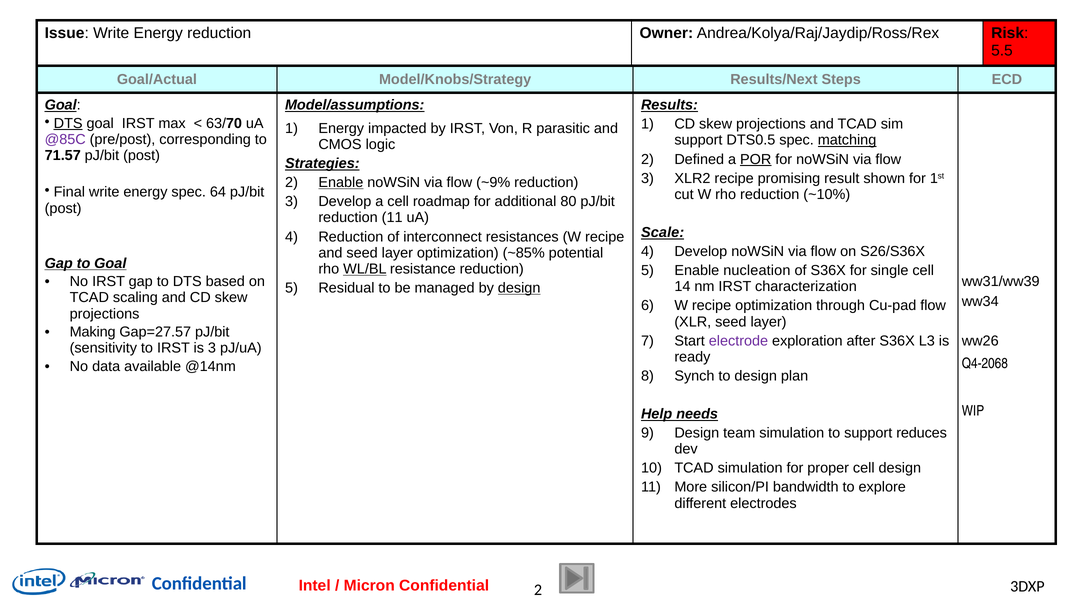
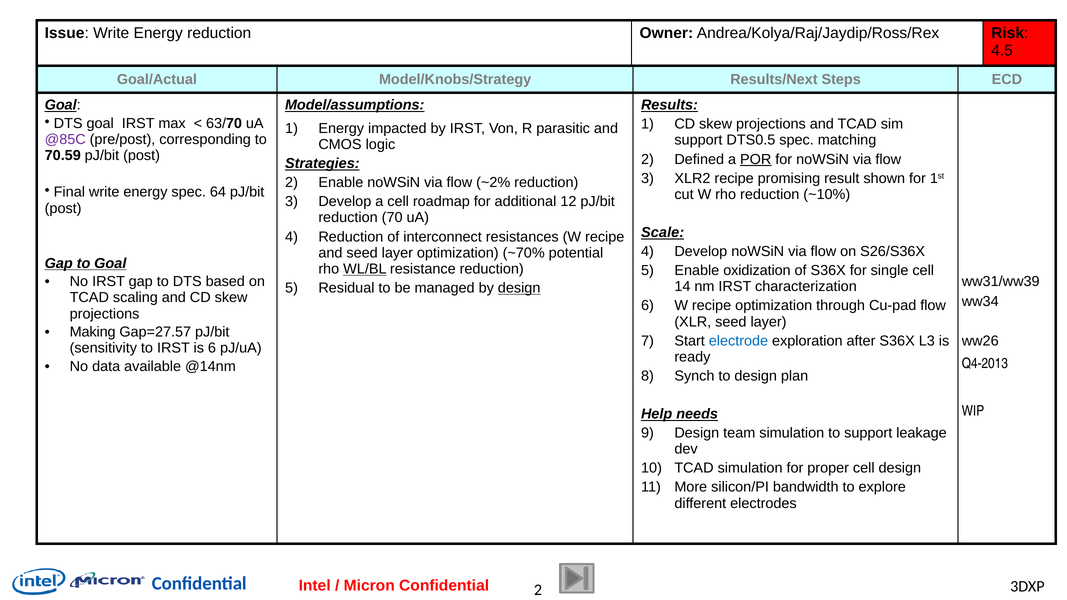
5.5: 5.5 -> 4.5
DTS at (68, 123) underline: present -> none
matching underline: present -> none
71.57: 71.57 -> 70.59
Enable at (341, 183) underline: present -> none
~9%: ~9% -> ~2%
80: 80 -> 12
reduction 11: 11 -> 70
~85%: ~85% -> ~70%
nucleation: nucleation -> oxidization
electrode colour: purple -> blue
is 3: 3 -> 6
Q4-2068: Q4-2068 -> Q4-2013
reduces: reduces -> leakage
